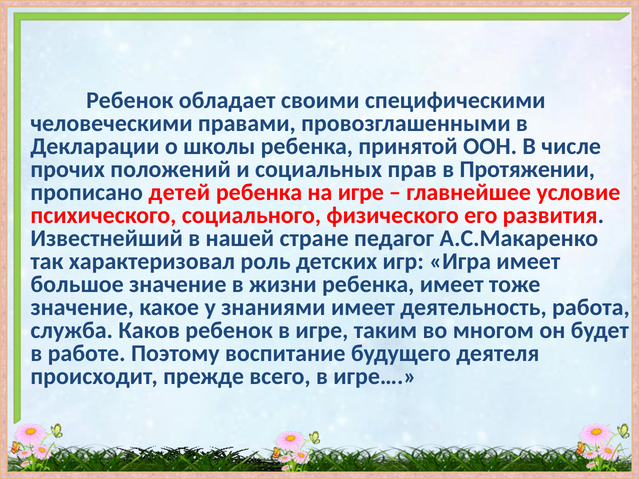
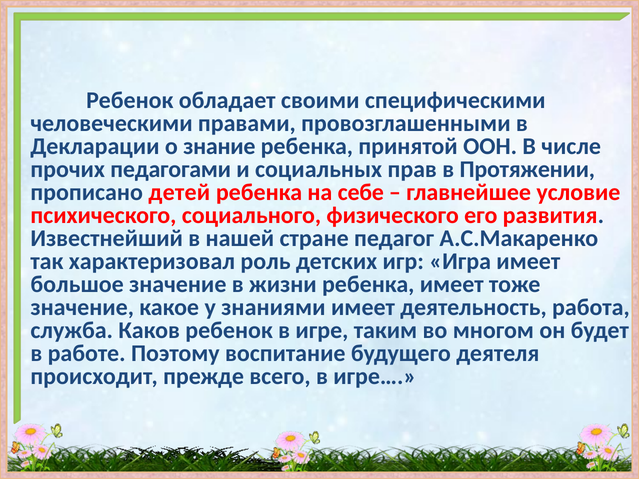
школы: школы -> знание
положений: положений -> педагогами
на игре: игре -> себе
